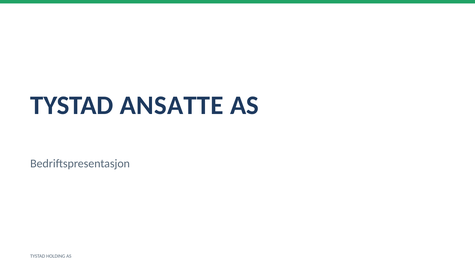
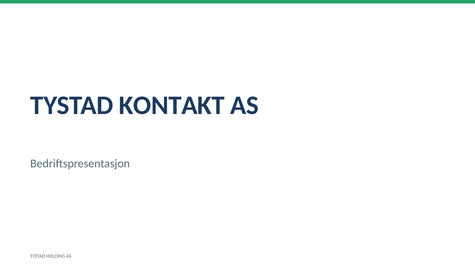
ANSATTE: ANSATTE -> KONTAKT
